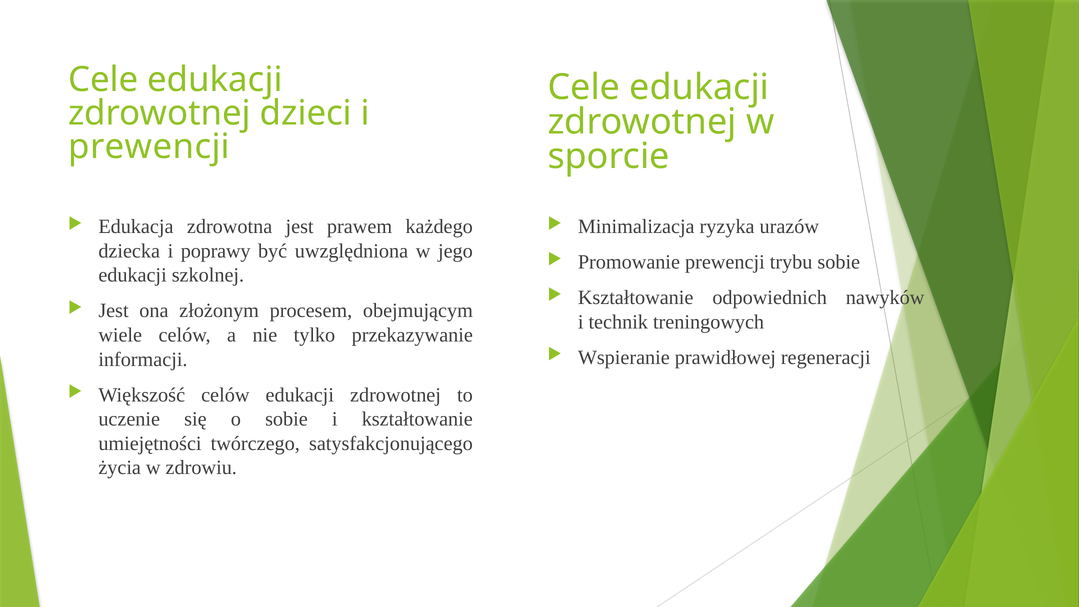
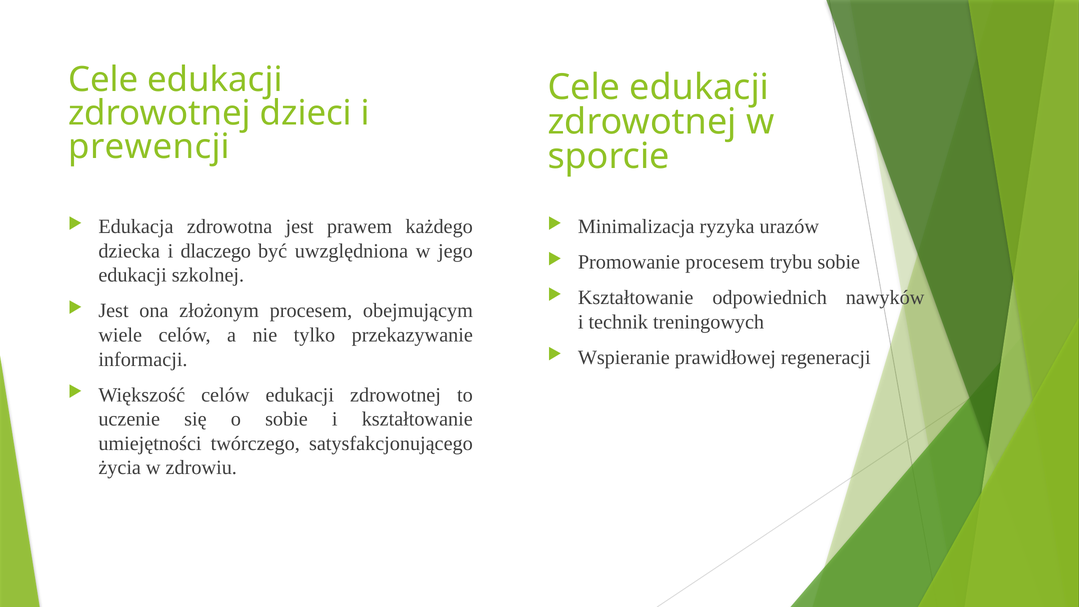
poprawy: poprawy -> dlaczego
Promowanie prewencji: prewencji -> procesem
